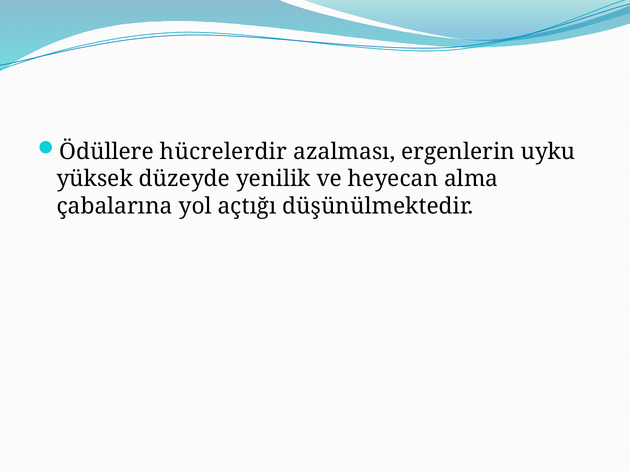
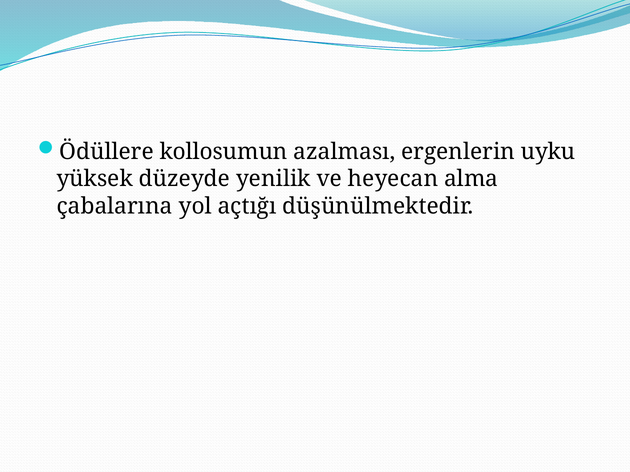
hücrelerdir: hücrelerdir -> kollosumun
